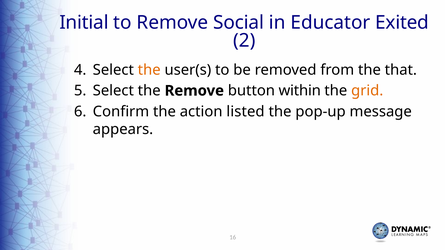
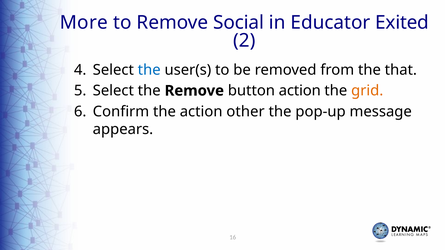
Initial: Initial -> More
the at (149, 70) colour: orange -> blue
button within: within -> action
listed: listed -> other
